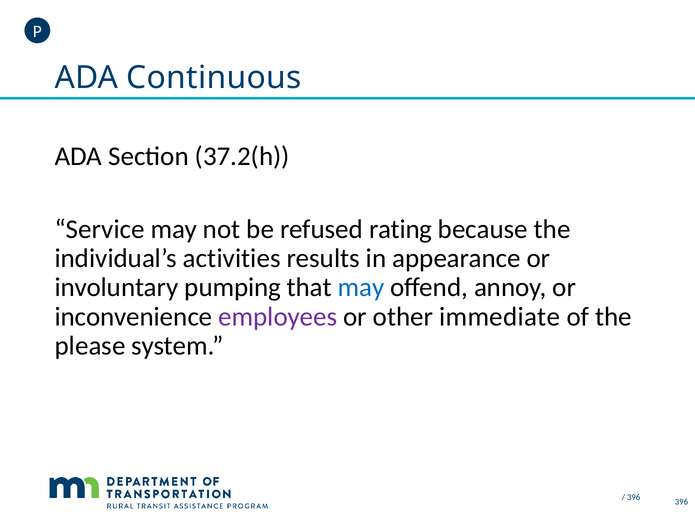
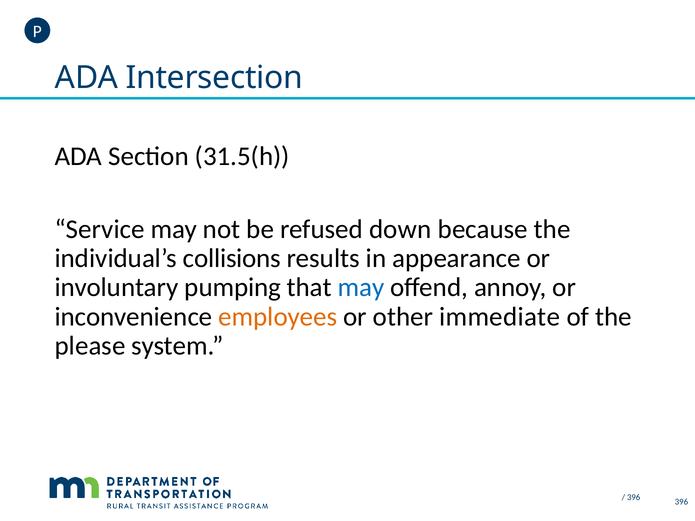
Continuous: Continuous -> Intersection
37.2(h: 37.2(h -> 31.5(h
rating: rating -> down
activities: activities -> collisions
employees colour: purple -> orange
